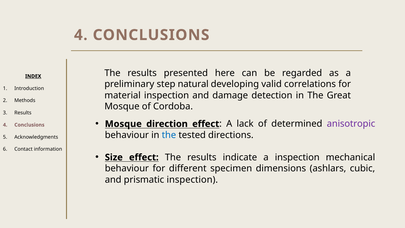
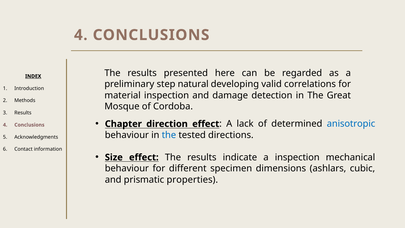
Mosque at (123, 124): Mosque -> Chapter
anisotropic colour: purple -> blue
prismatic inspection: inspection -> properties
